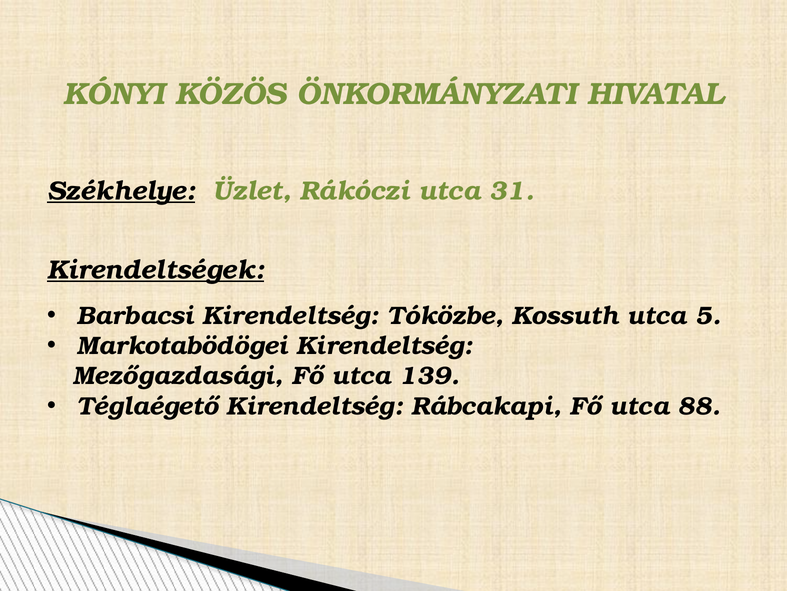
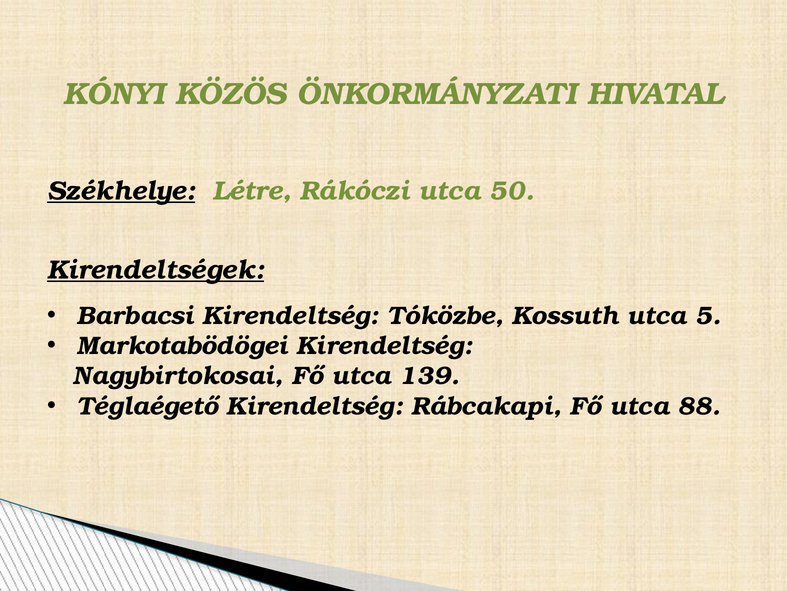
Üzlet: Üzlet -> Létre
31: 31 -> 50
Mezőgazdasági: Mezőgazdasági -> Nagybirtokosai
